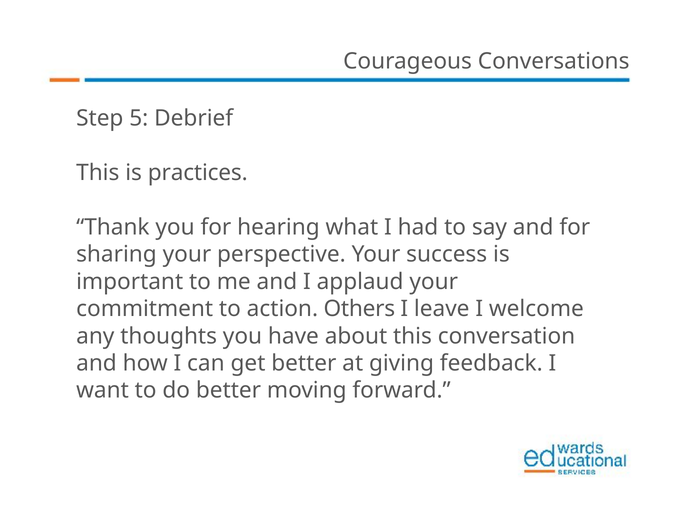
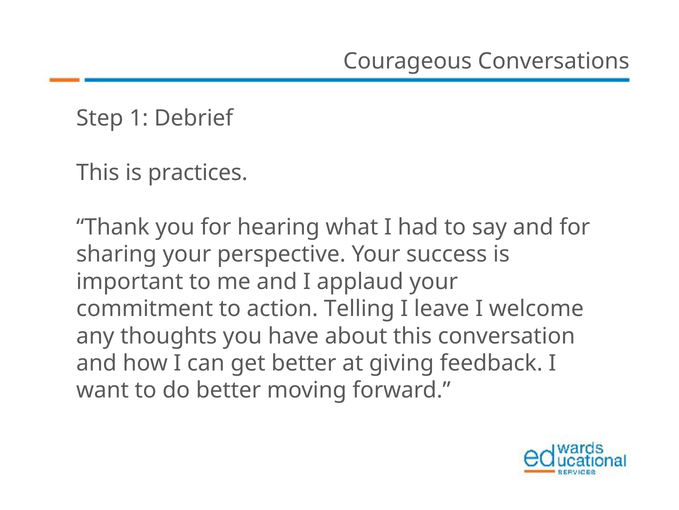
5: 5 -> 1
Others: Others -> Telling
